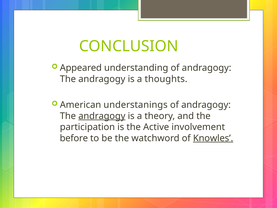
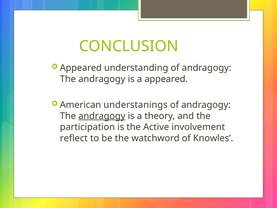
a thoughts: thoughts -> appeared
before: before -> reflect
Knowles underline: present -> none
